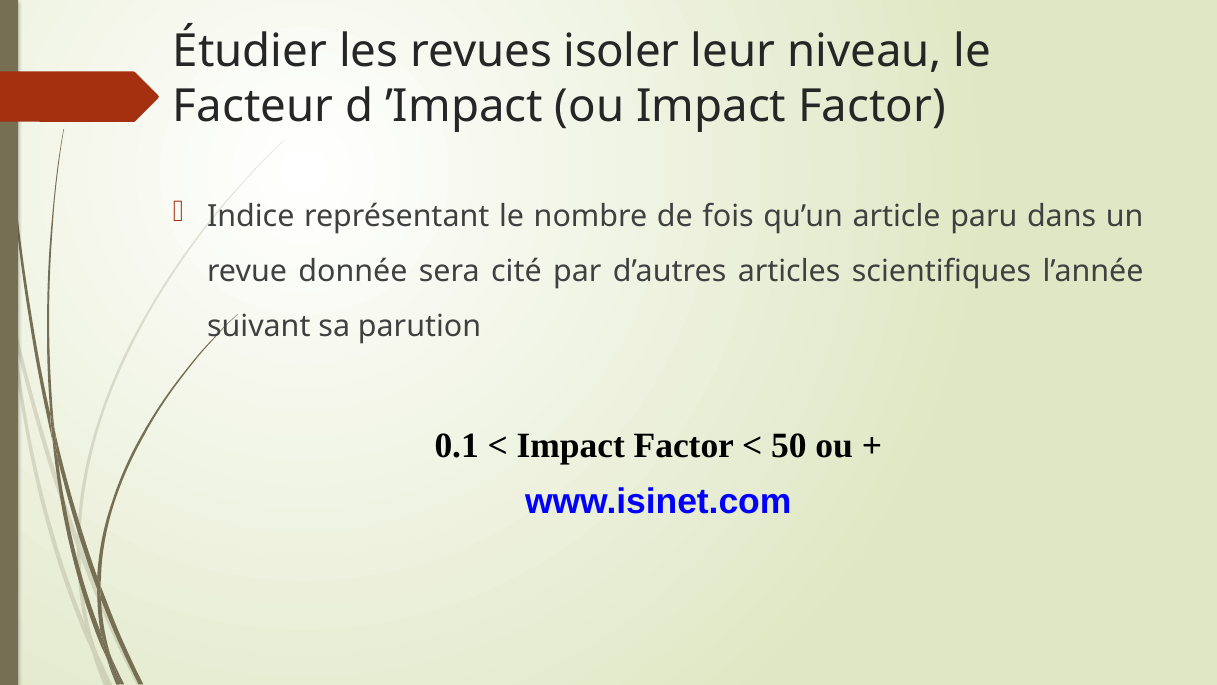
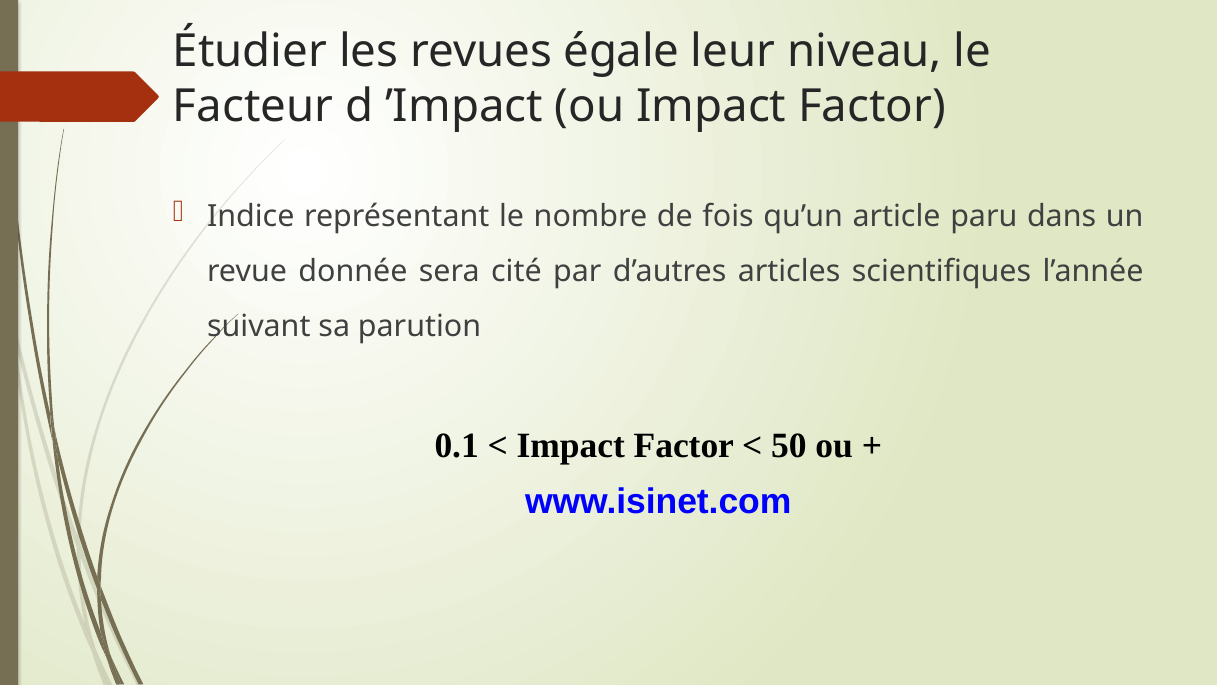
isoler: isoler -> égale
